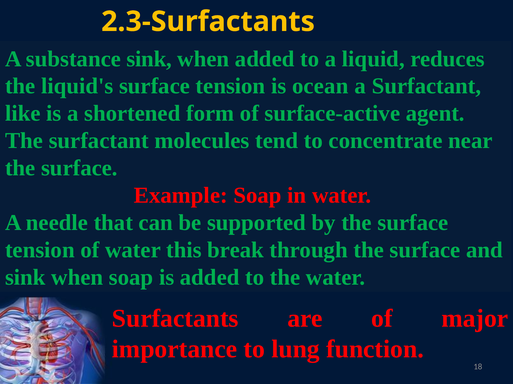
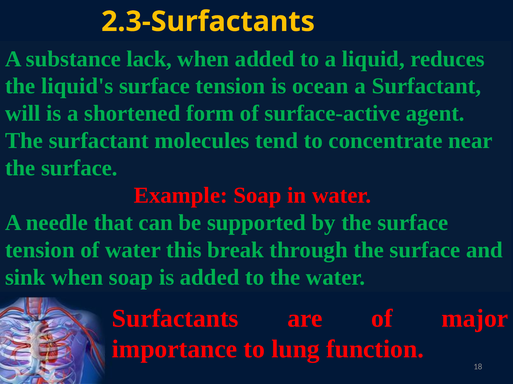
substance sink: sink -> lack
like: like -> will
